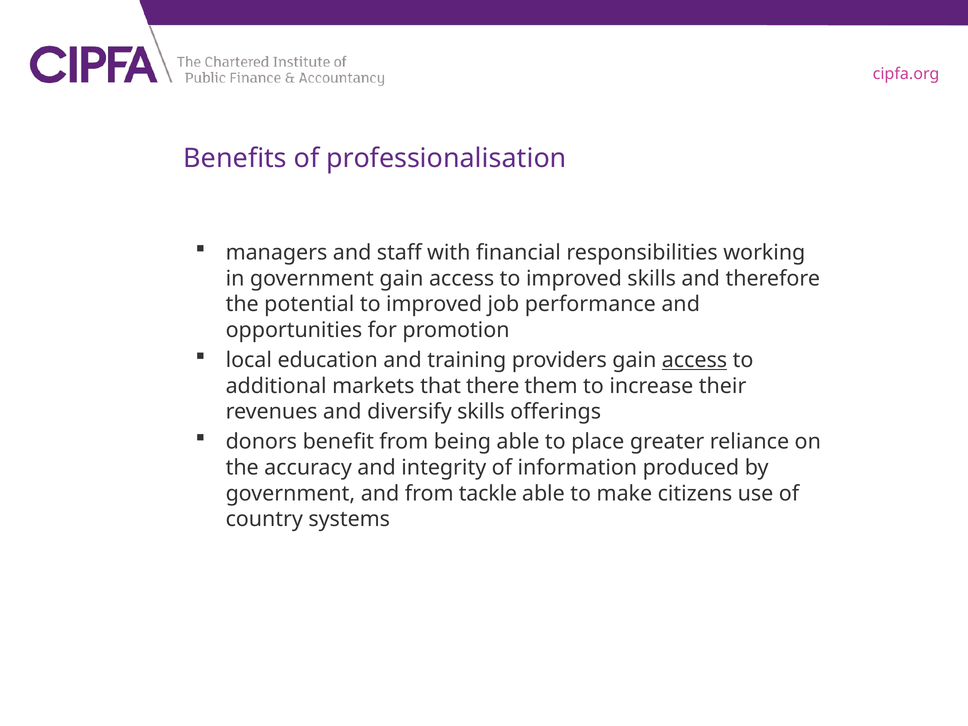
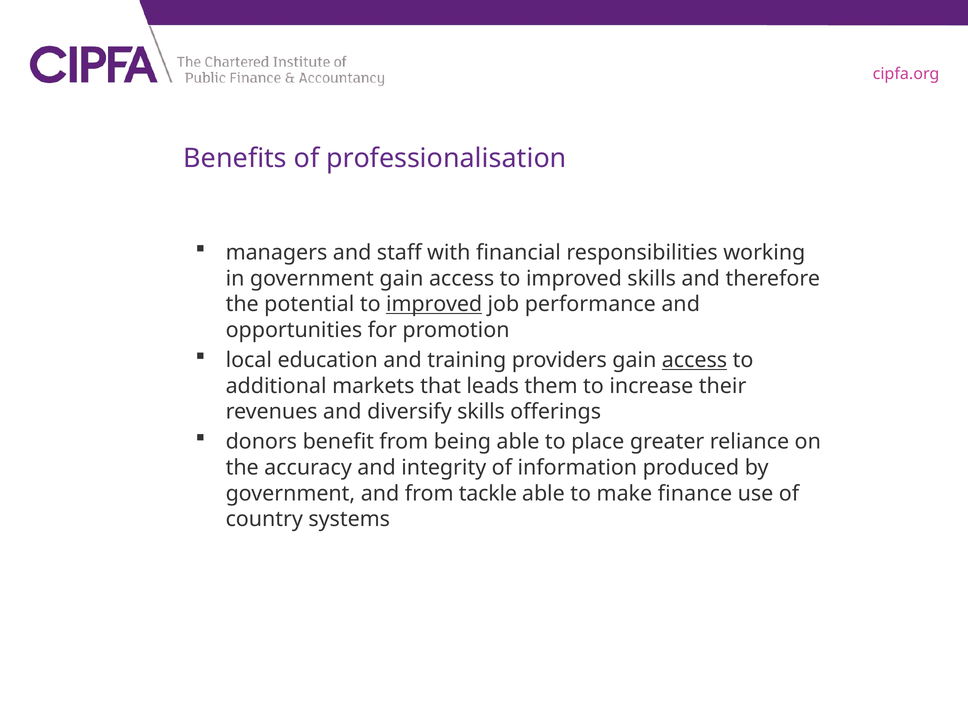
improved at (434, 304) underline: none -> present
there: there -> leads
citizens: citizens -> finance
